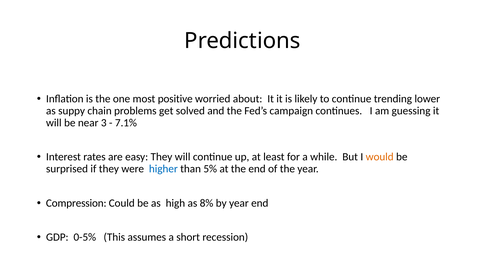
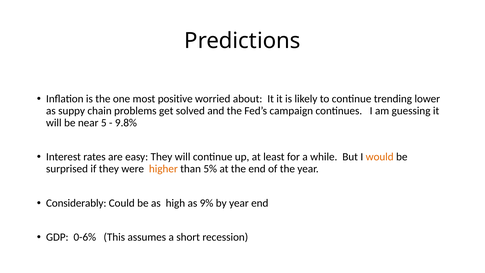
3: 3 -> 5
7.1%: 7.1% -> 9.8%
higher colour: blue -> orange
Compression: Compression -> Considerably
8%: 8% -> 9%
0-5%: 0-5% -> 0-6%
